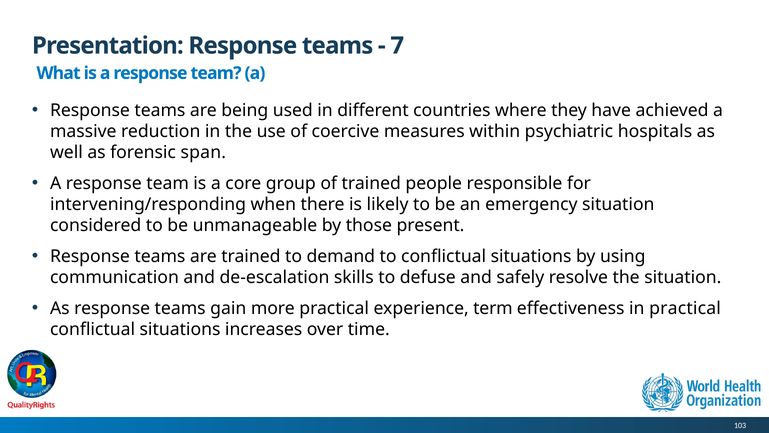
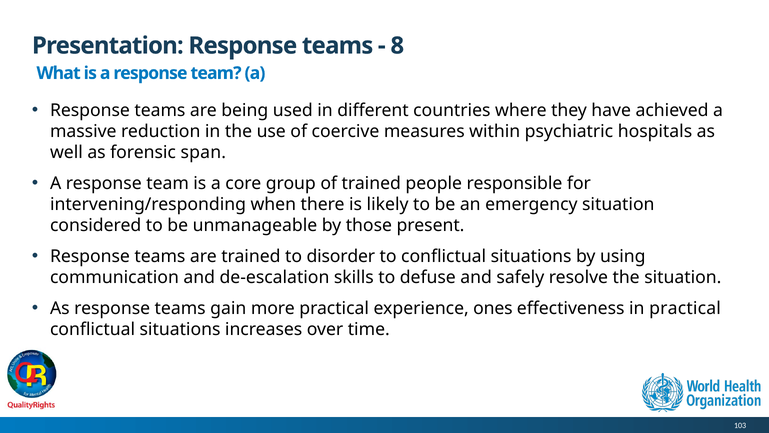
7: 7 -> 8
demand: demand -> disorder
term: term -> ones
